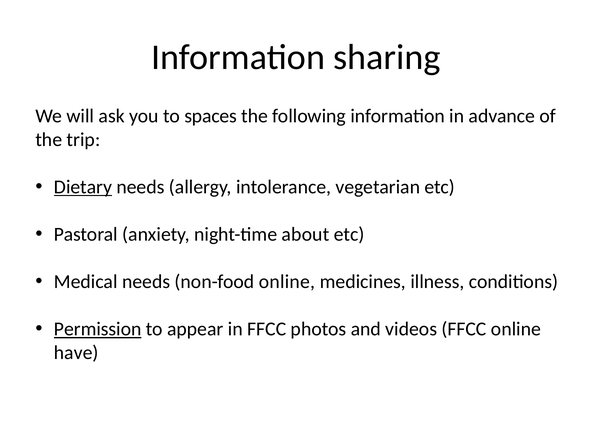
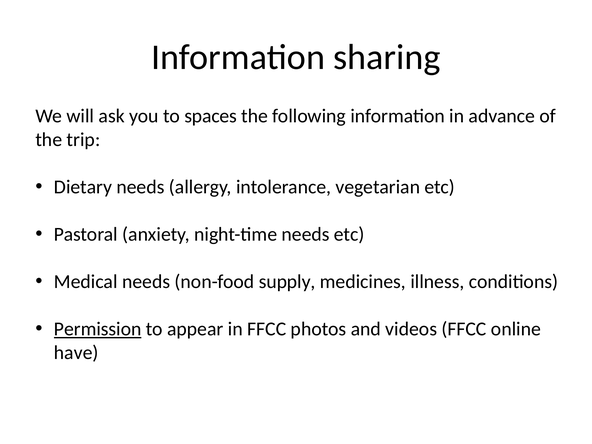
Dietary underline: present -> none
night-time about: about -> needs
non-food online: online -> supply
